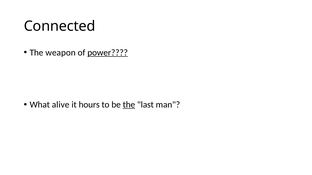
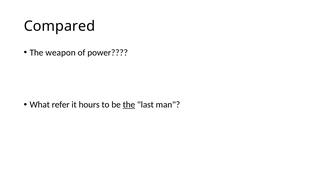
Connected: Connected -> Compared
power underline: present -> none
alive: alive -> refer
